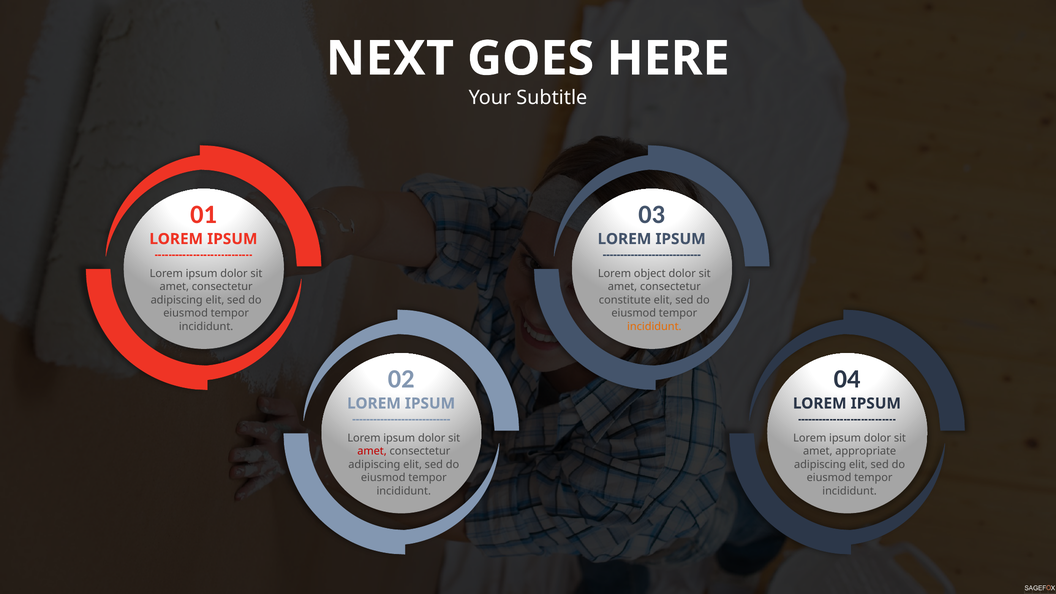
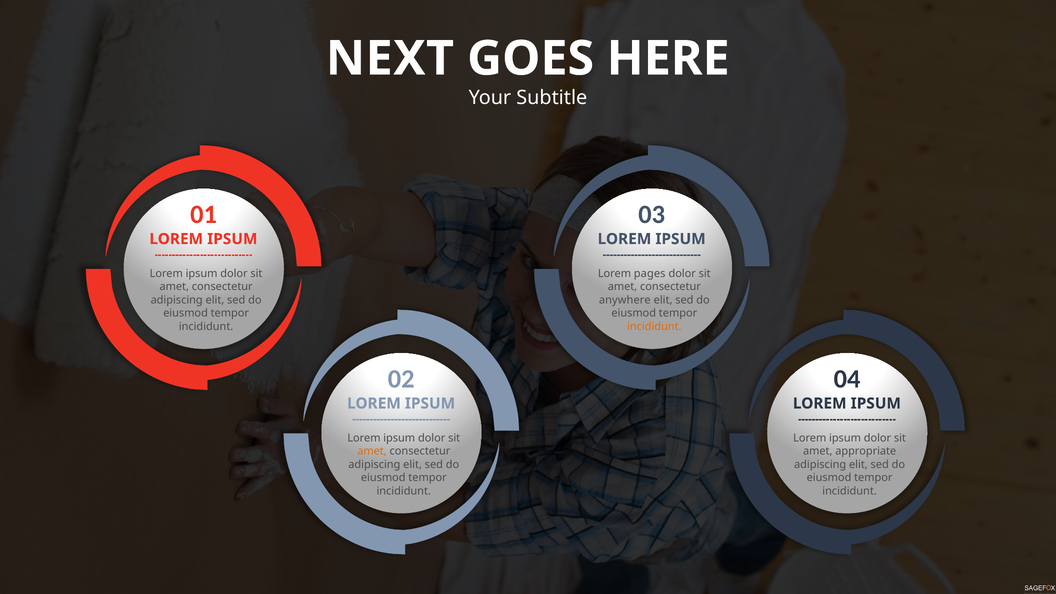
object: object -> pages
constitute: constitute -> anywhere
amet at (372, 451) colour: red -> orange
